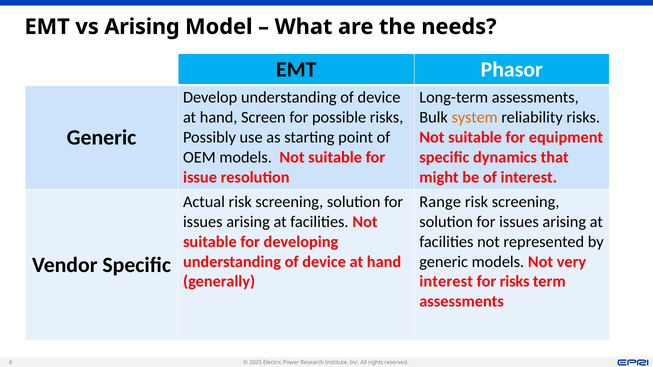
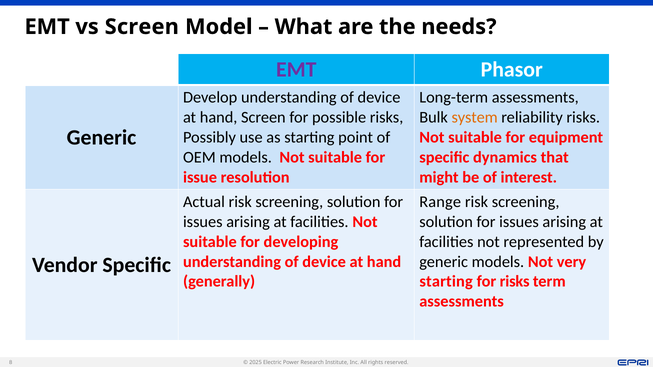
vs Arising: Arising -> Screen
EMT at (296, 70) colour: black -> purple
interest at (446, 282): interest -> starting
